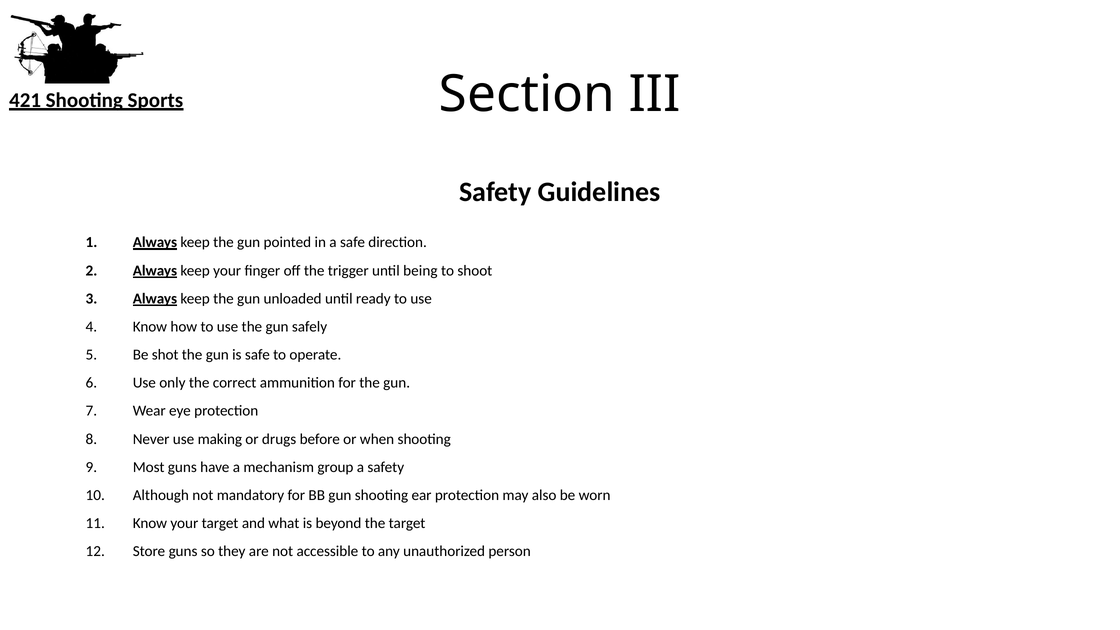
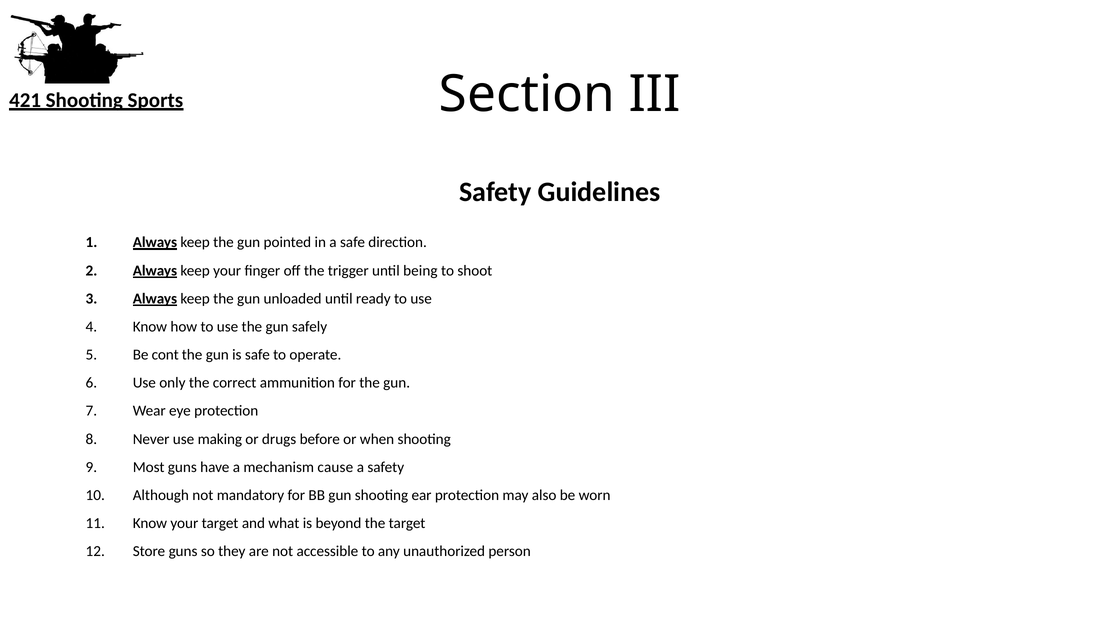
shot: shot -> cont
group: group -> cause
